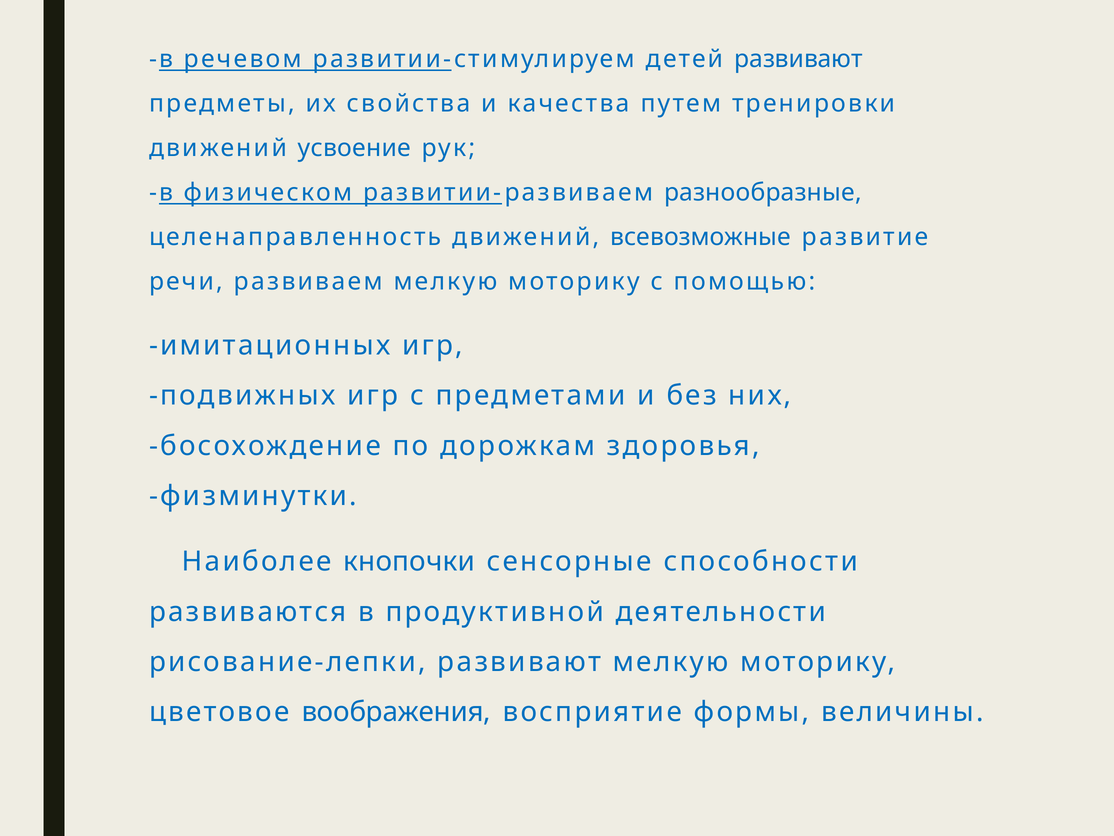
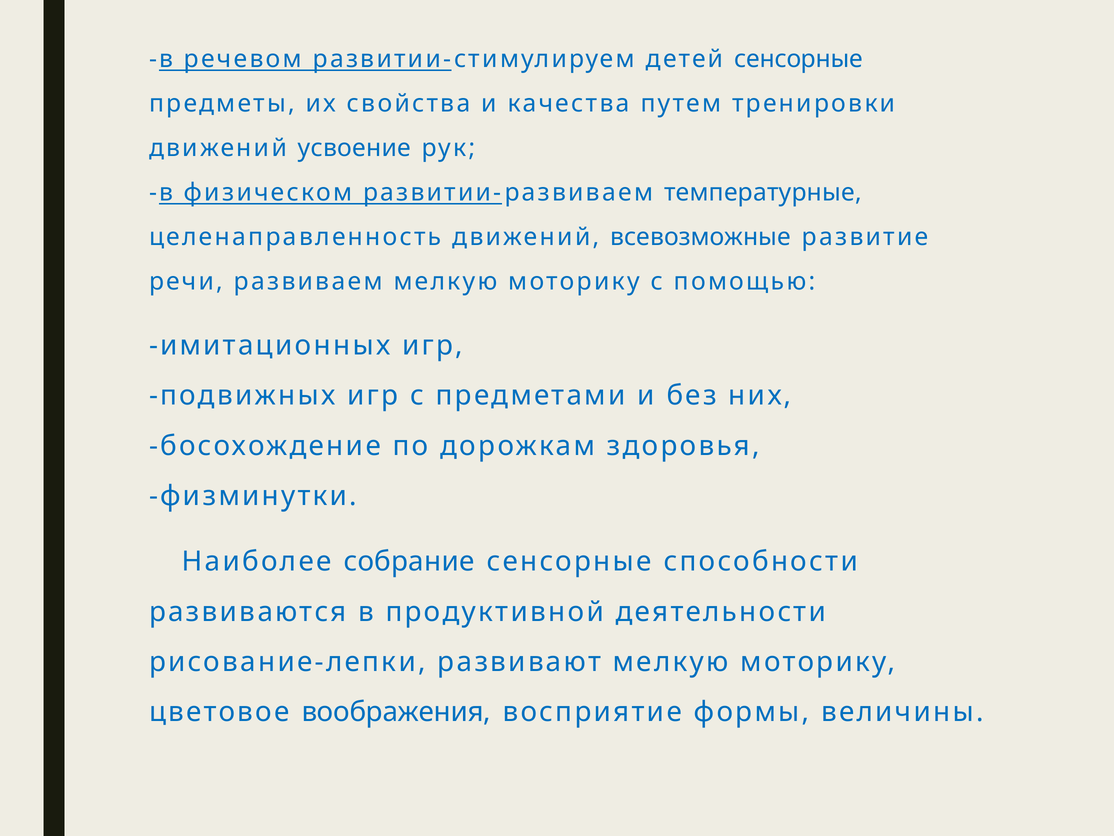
детей развивают: развивают -> сенсорные
разнообразные: разнообразные -> температурные
кнопочки: кнопочки -> собрание
